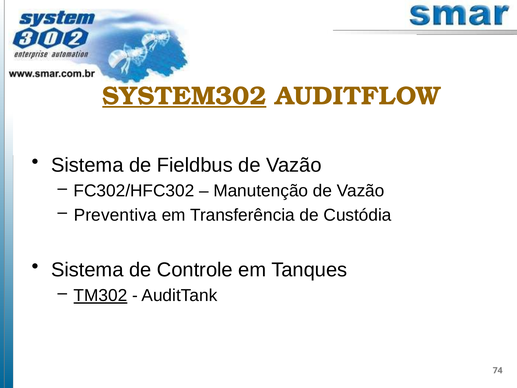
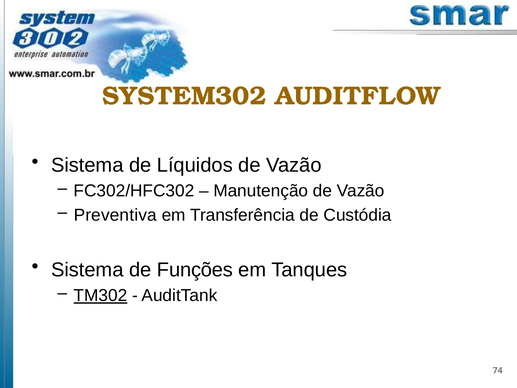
SYSTEM302 underline: present -> none
Fieldbus: Fieldbus -> Líquidos
Controle: Controle -> Funções
